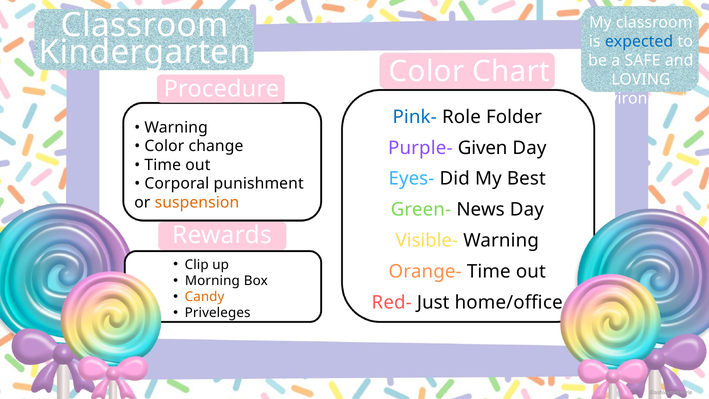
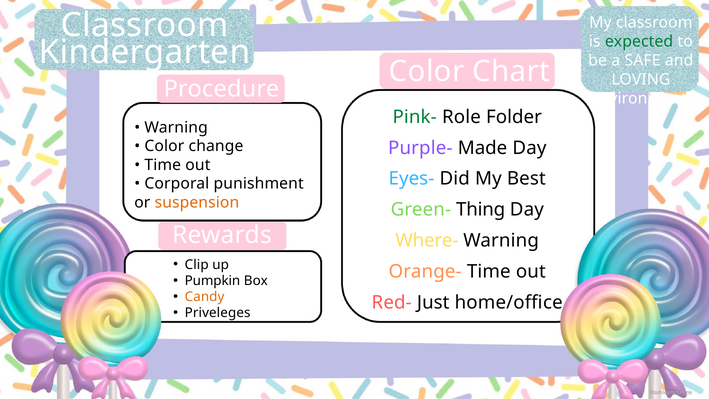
expected colour: blue -> green
Pink- colour: blue -> green
Given: Given -> Made
News: News -> Thing
Visible-: Visible- -> Where-
Morning: Morning -> Pumpkin
